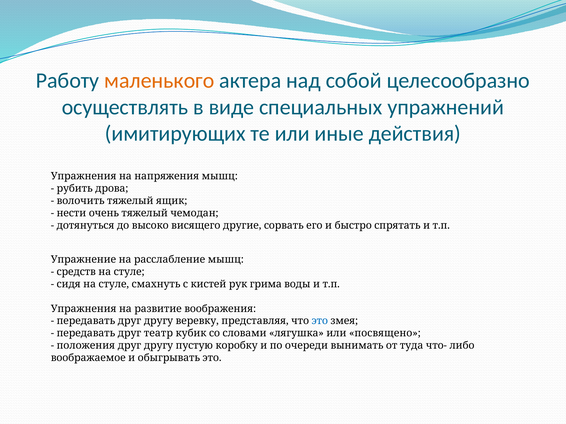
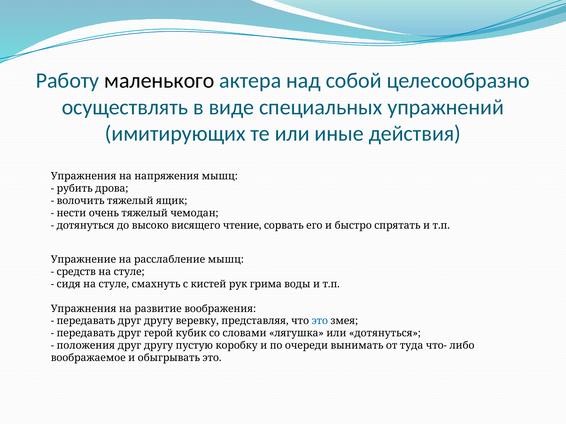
маленького colour: orange -> black
другие: другие -> чтение
театр: театр -> герой
или посвящено: посвящено -> дотянуться
